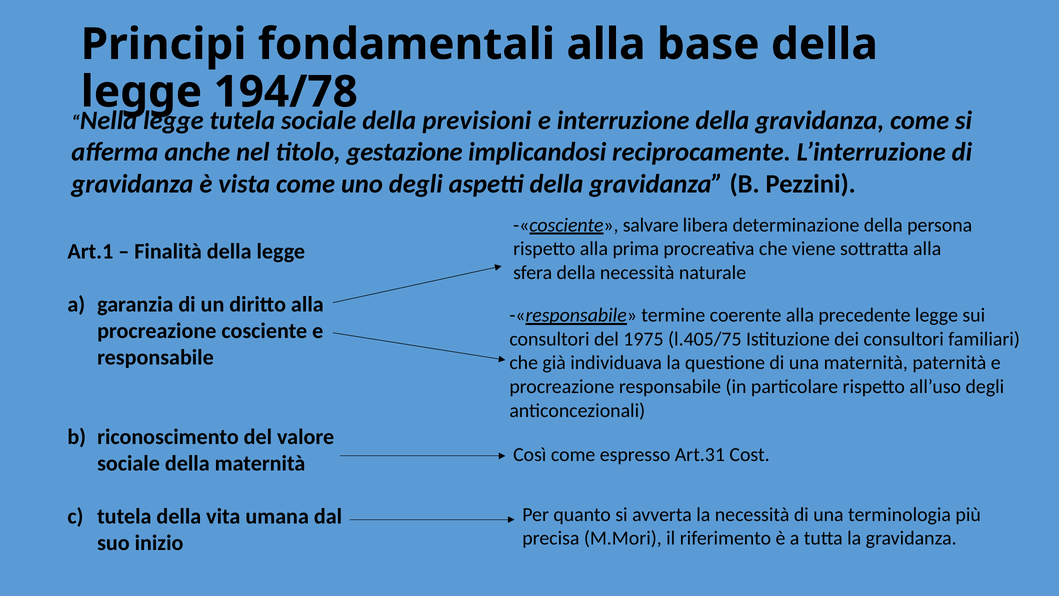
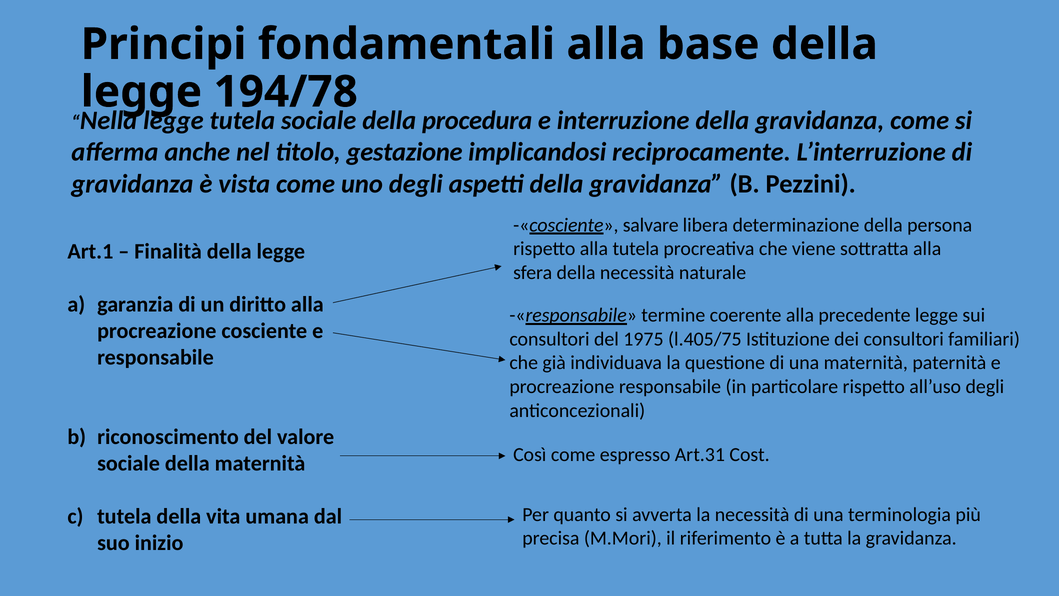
previsioni: previsioni -> procedura
alla prima: prima -> tutela
